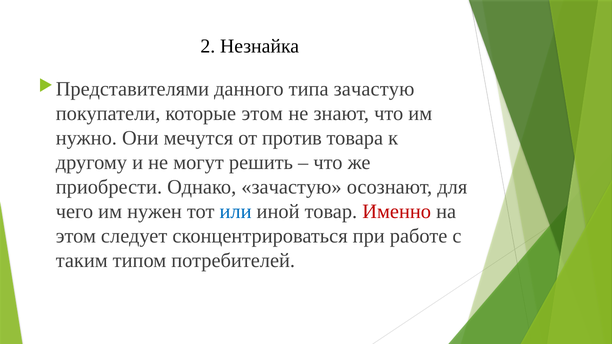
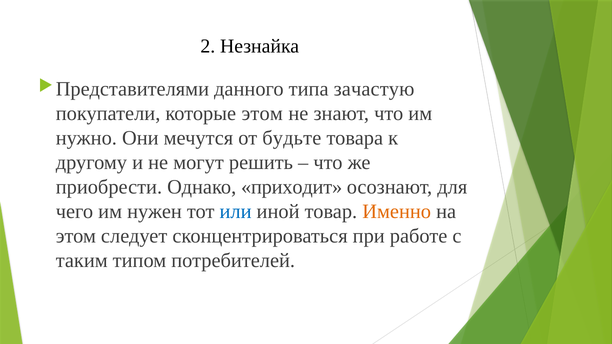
против: против -> будьте
Однако зачастую: зачастую -> приходит
Именно colour: red -> orange
